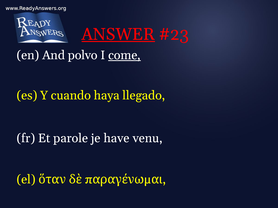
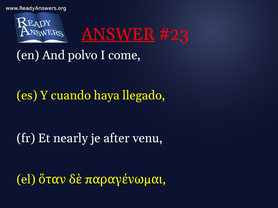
come underline: present -> none
parole: parole -> nearly
have: have -> after
